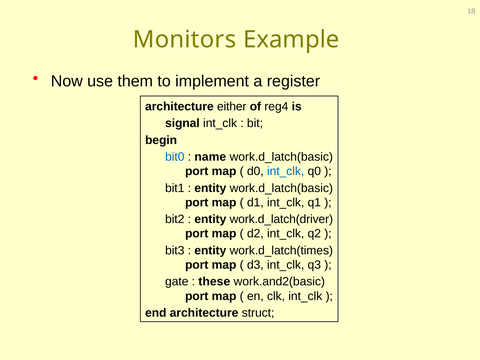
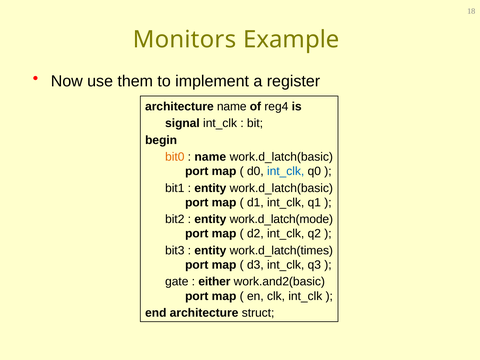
architecture either: either -> name
bit0 colour: blue -> orange
work.d_latch(driver: work.d_latch(driver -> work.d_latch(mode
these: these -> either
